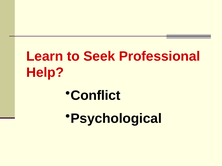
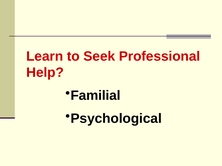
Conflict: Conflict -> Familial
